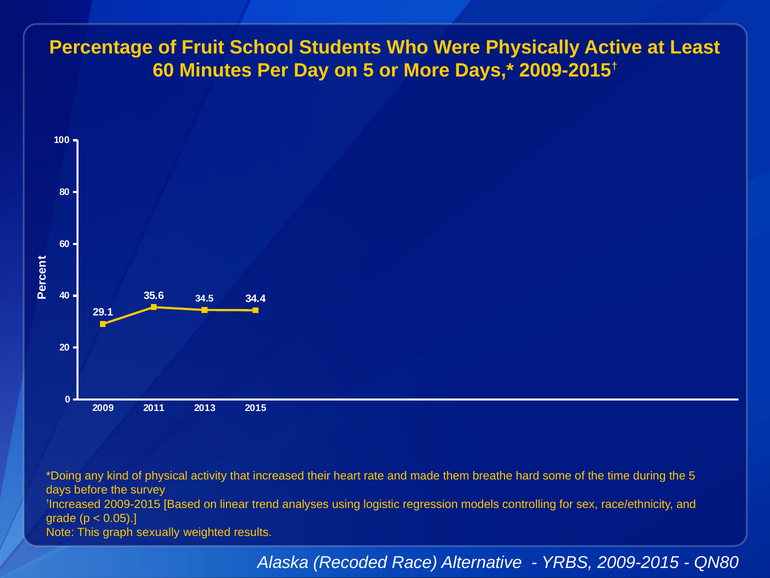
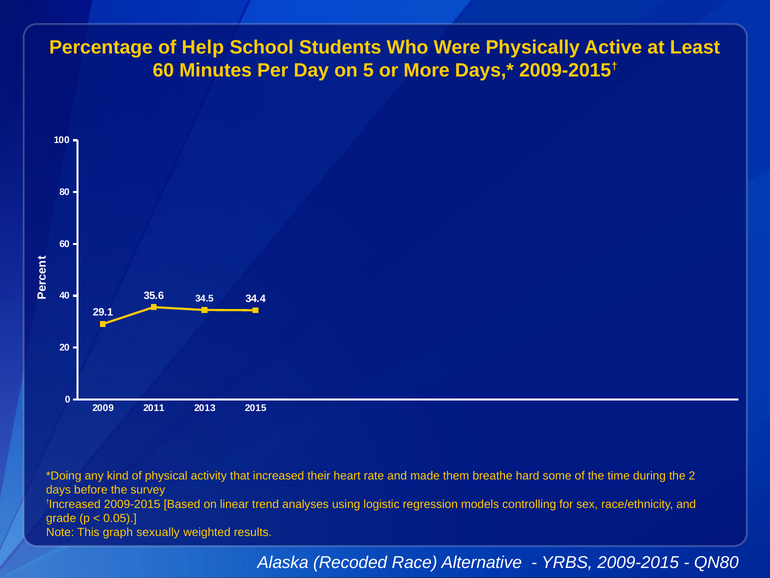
Fruit: Fruit -> Help
the 5: 5 -> 2
